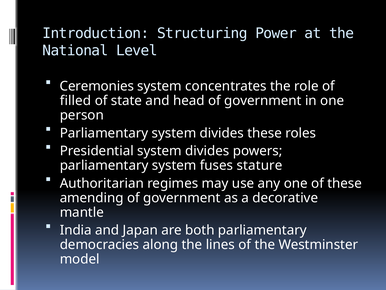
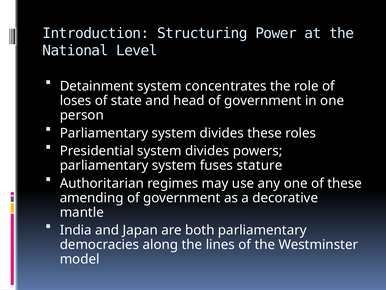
Ceremonies: Ceremonies -> Detainment
filled: filled -> loses
